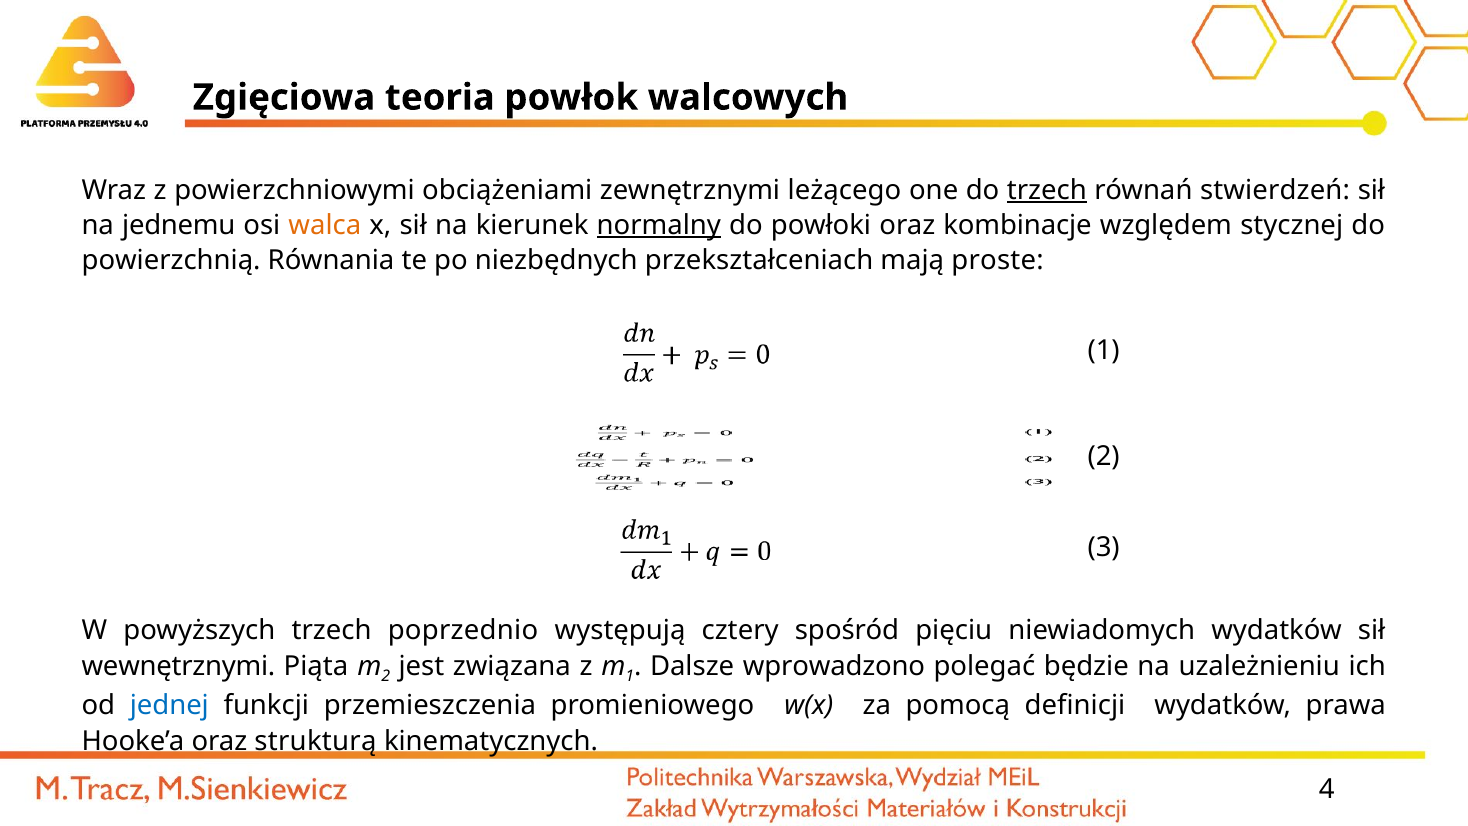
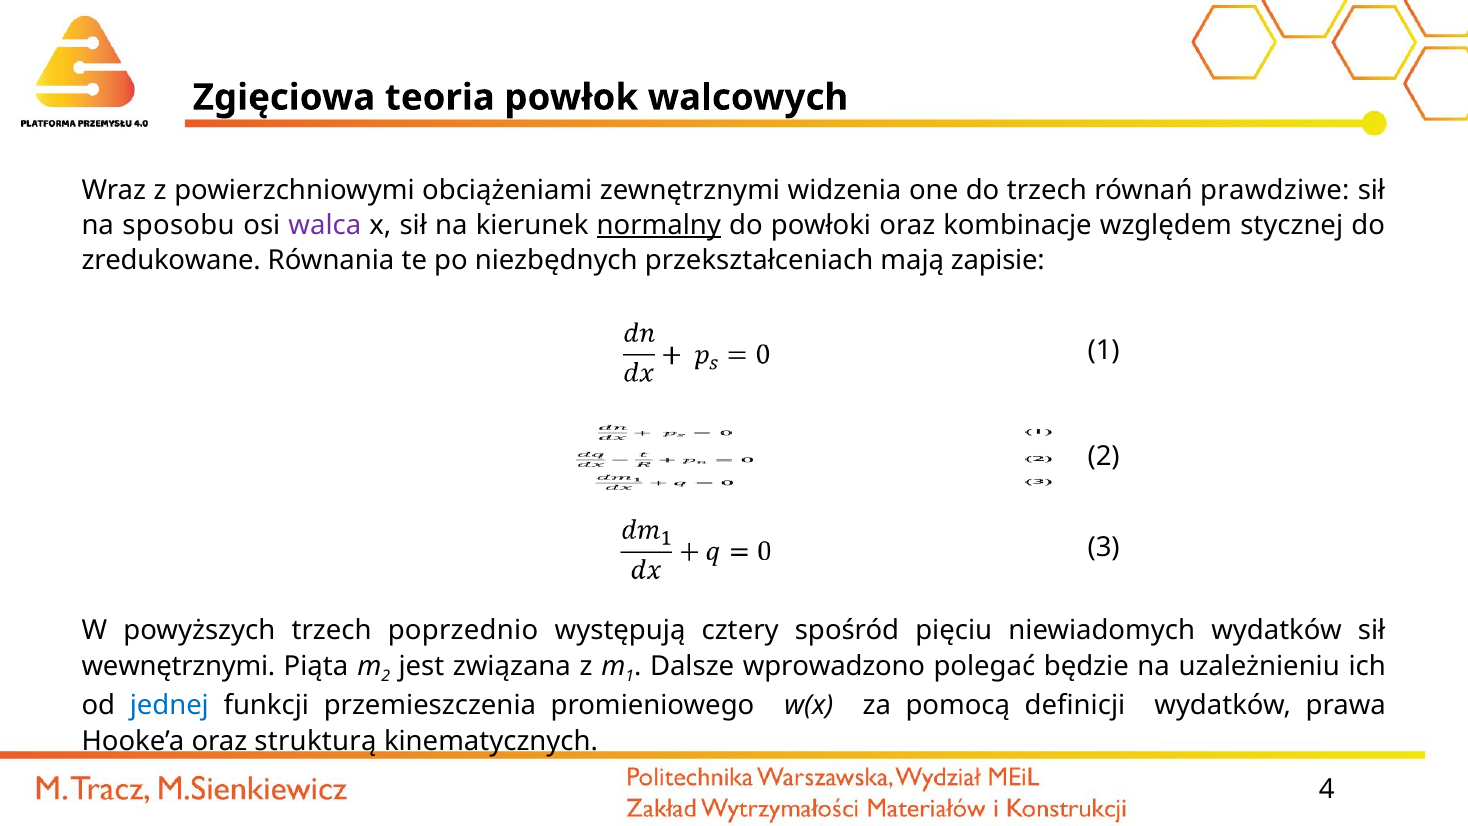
leżącego: leżącego -> widzenia
trzech at (1047, 190) underline: present -> none
stwierdzeń: stwierdzeń -> prawdziwe
jednemu: jednemu -> sposobu
walca colour: orange -> purple
powierzchnią: powierzchnią -> zredukowane
proste: proste -> zapisie
